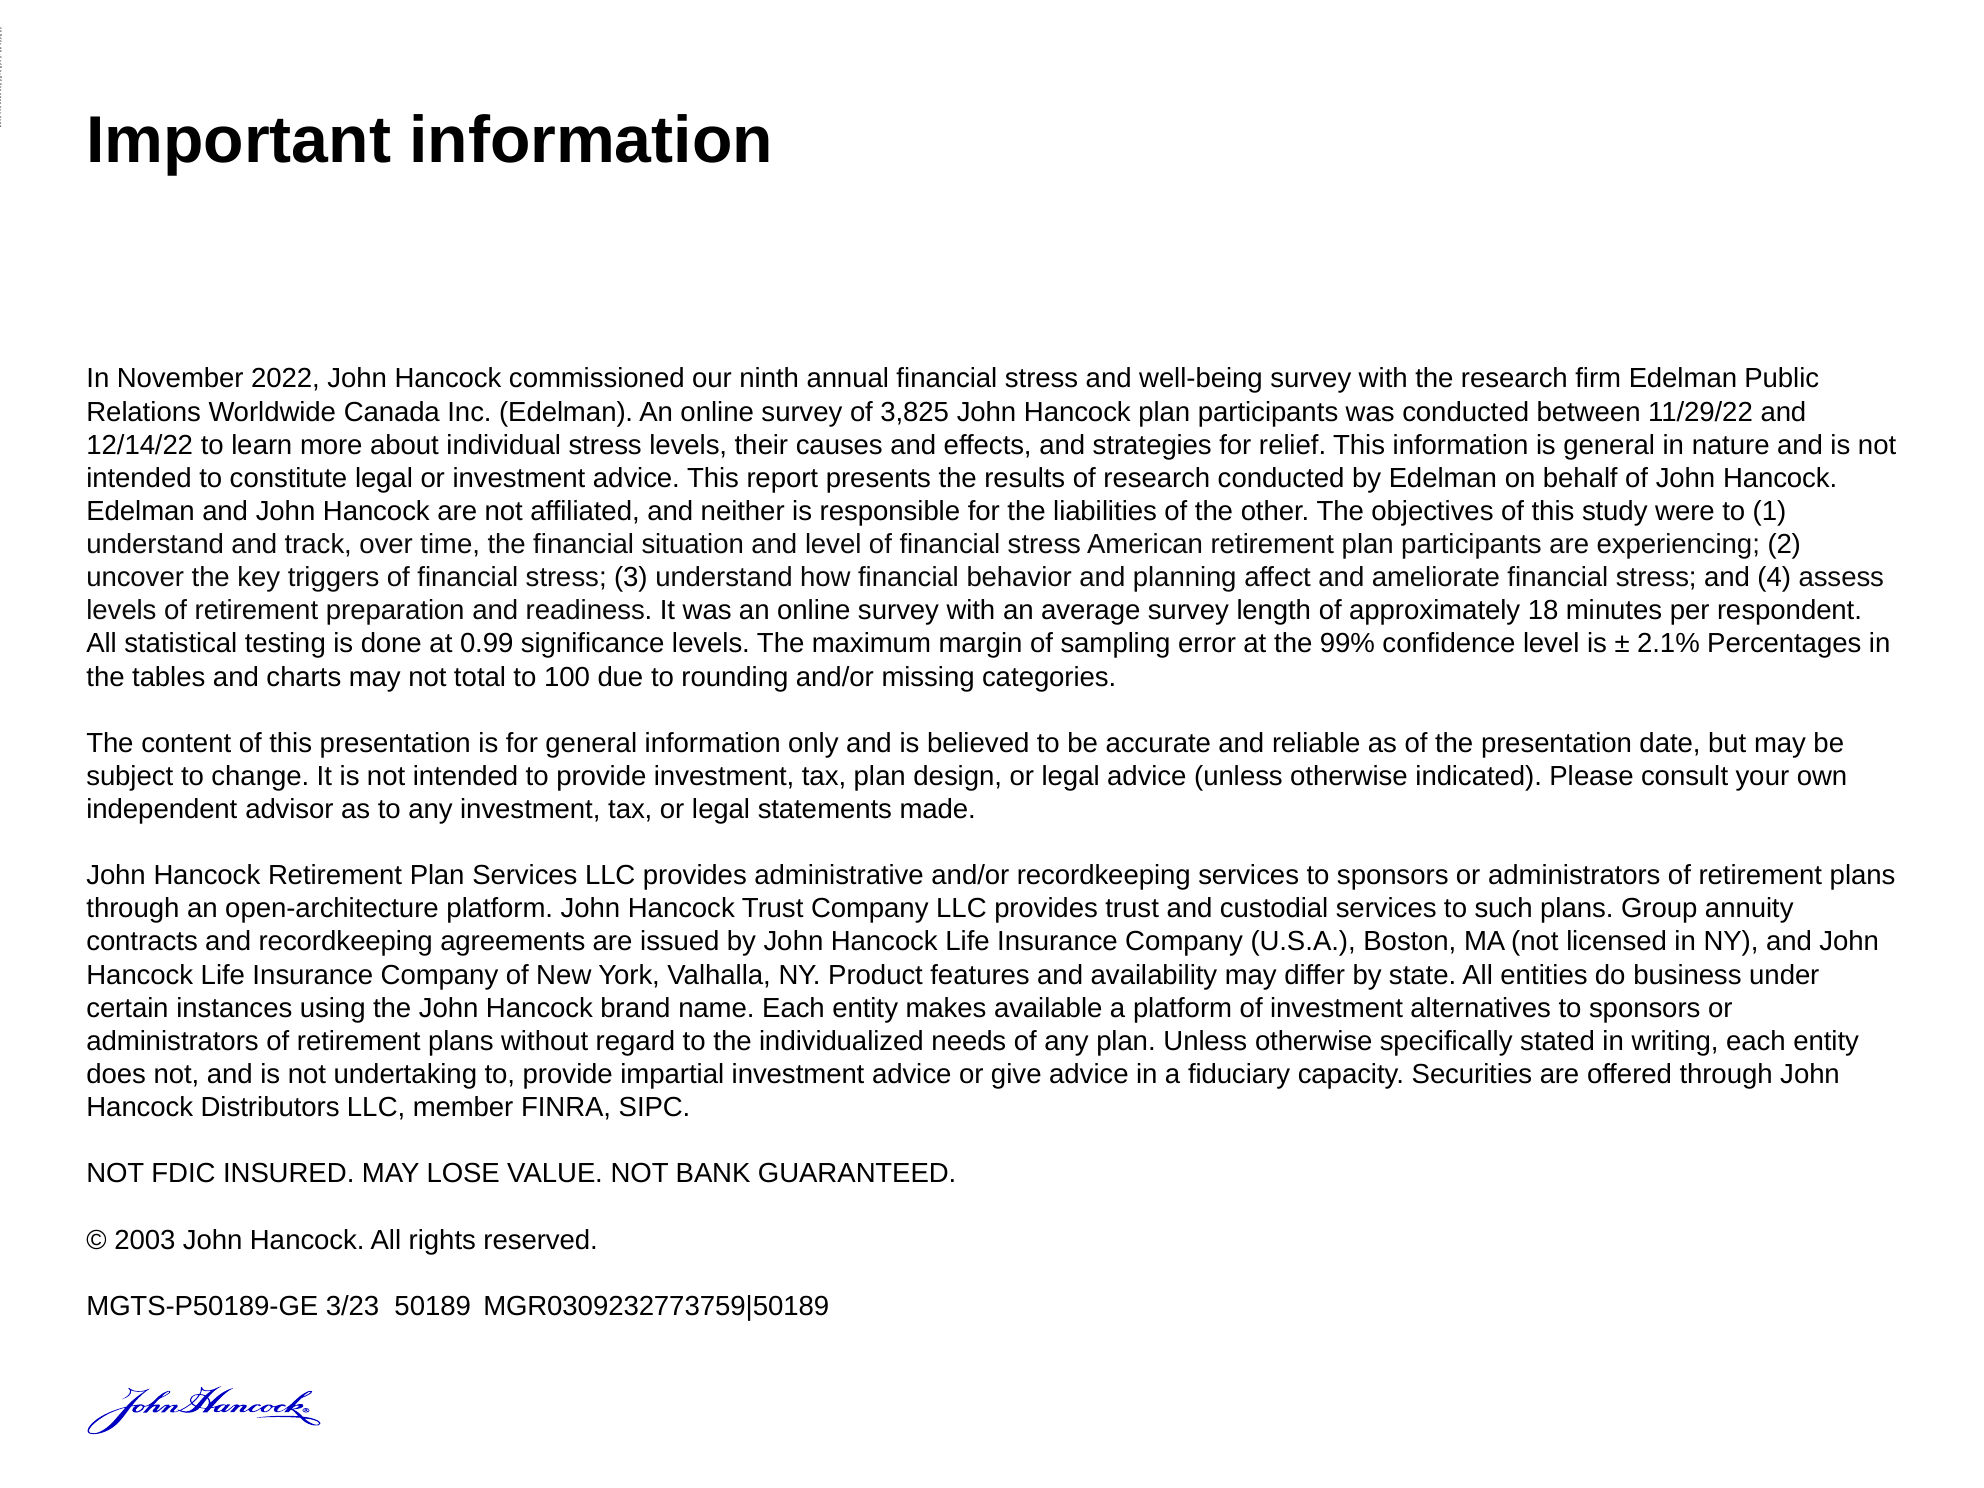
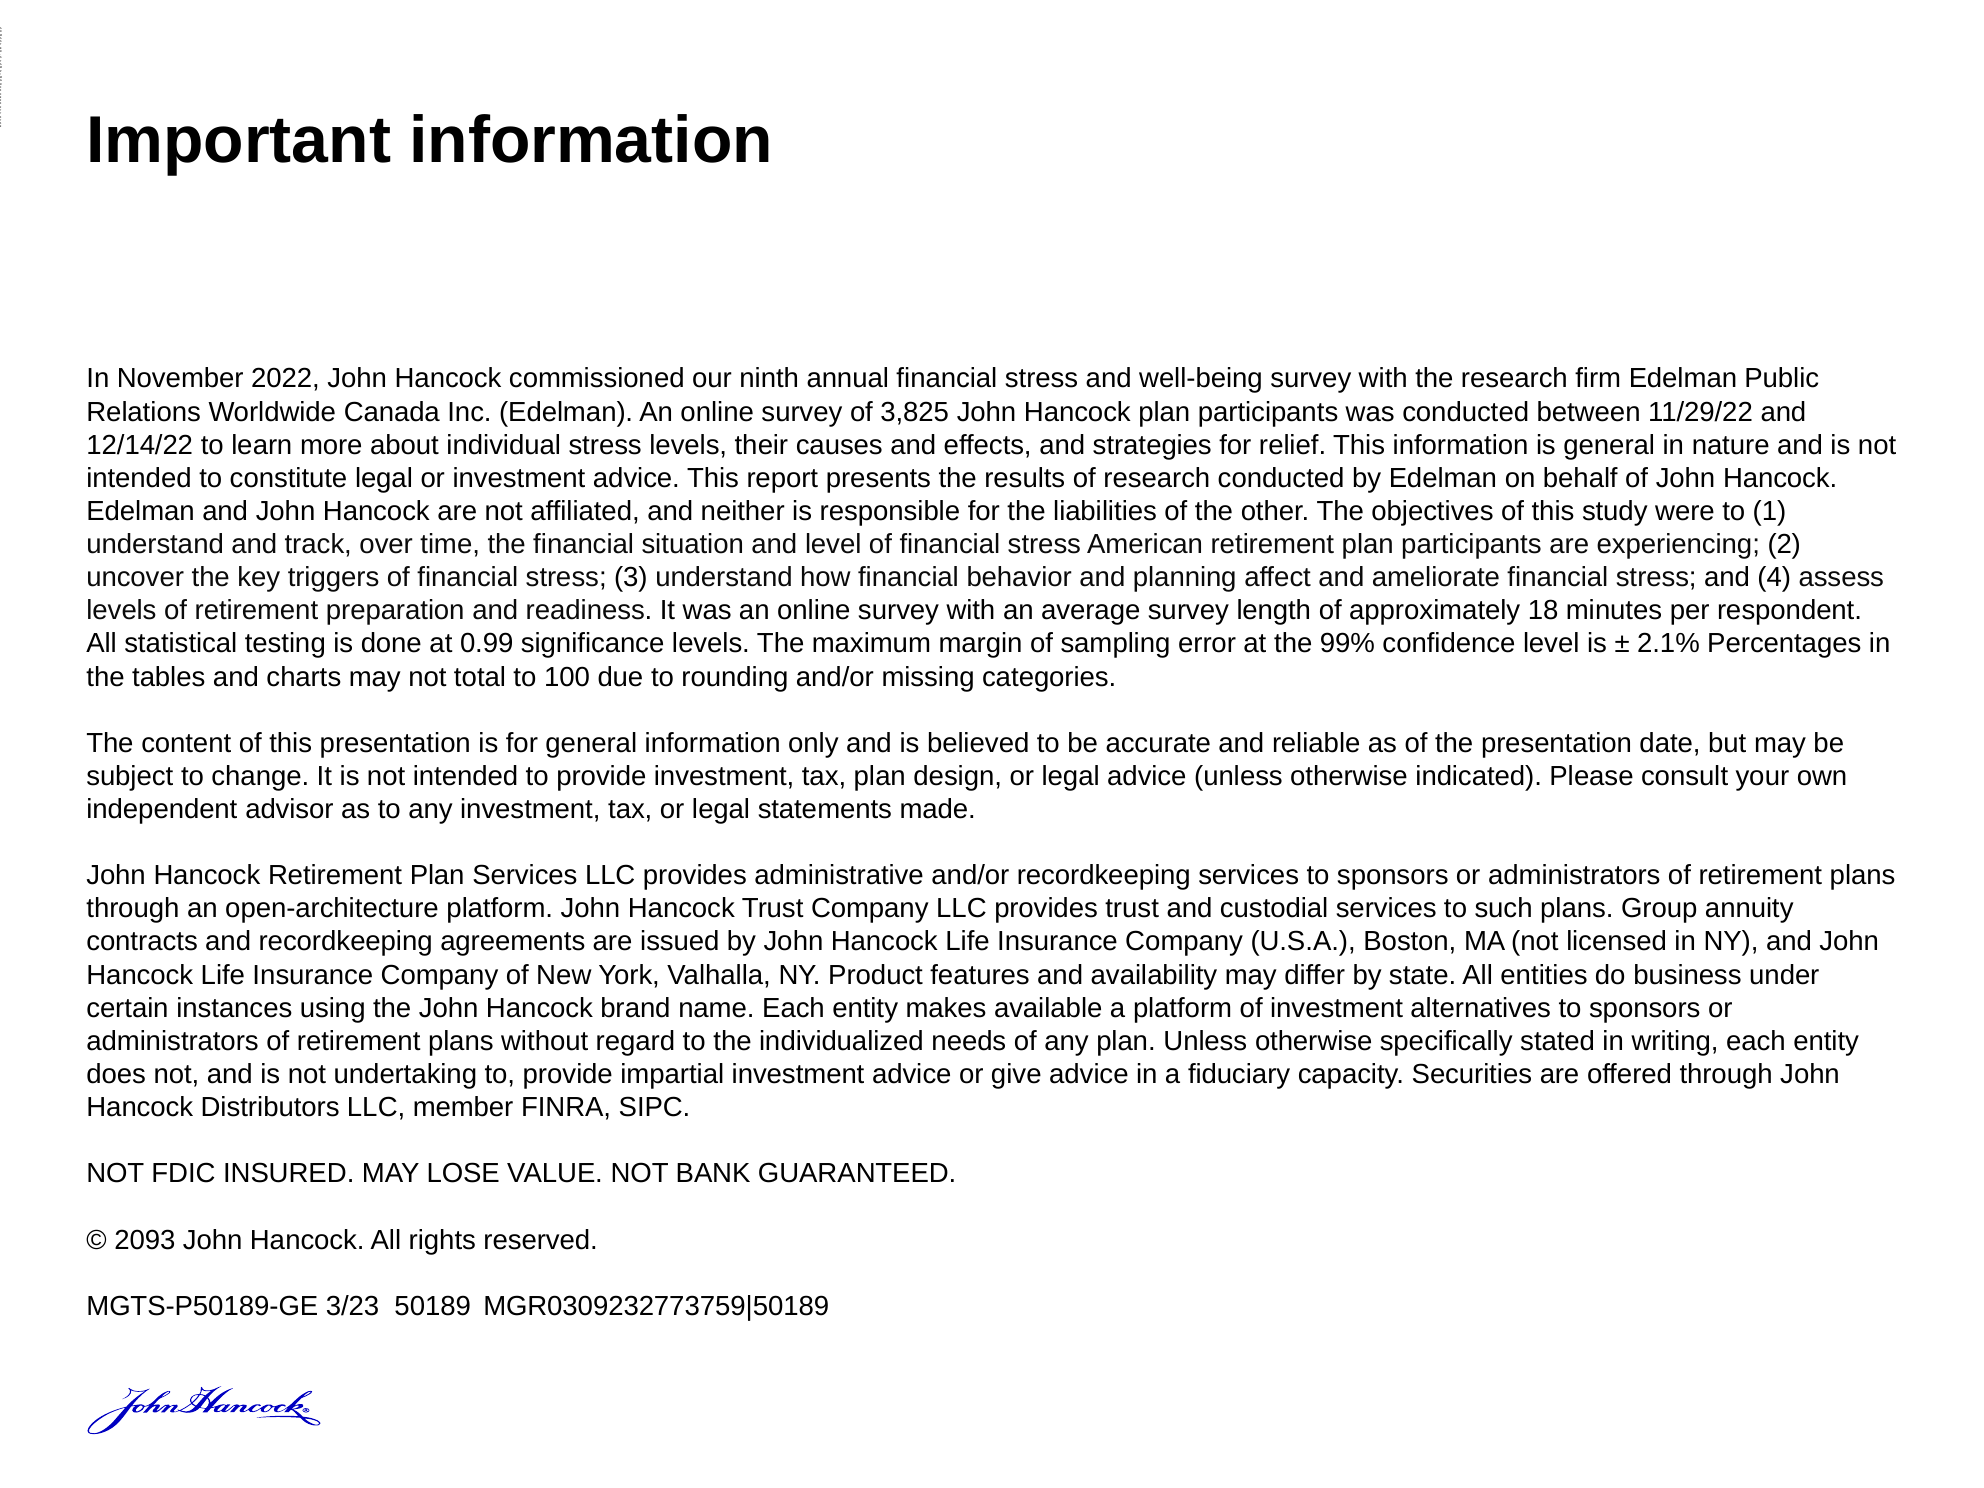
2003: 2003 -> 2093
